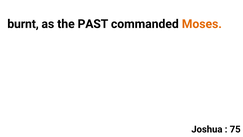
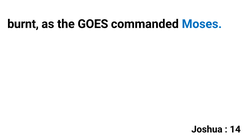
PAST: PAST -> GOES
Moses colour: orange -> blue
75: 75 -> 14
